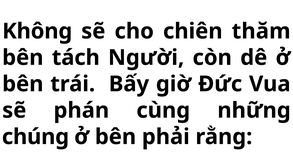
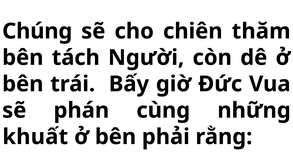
Không: Không -> Chúng
chúng: chúng -> khuất
